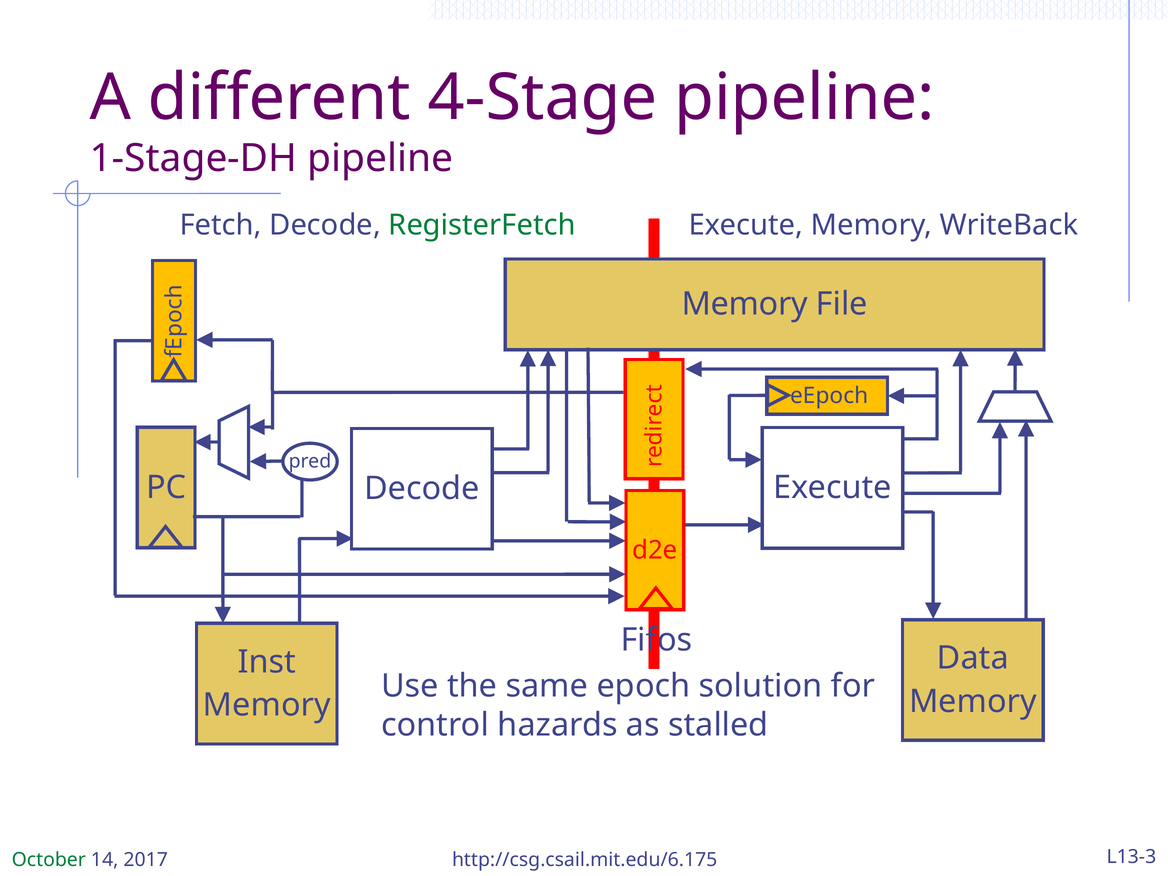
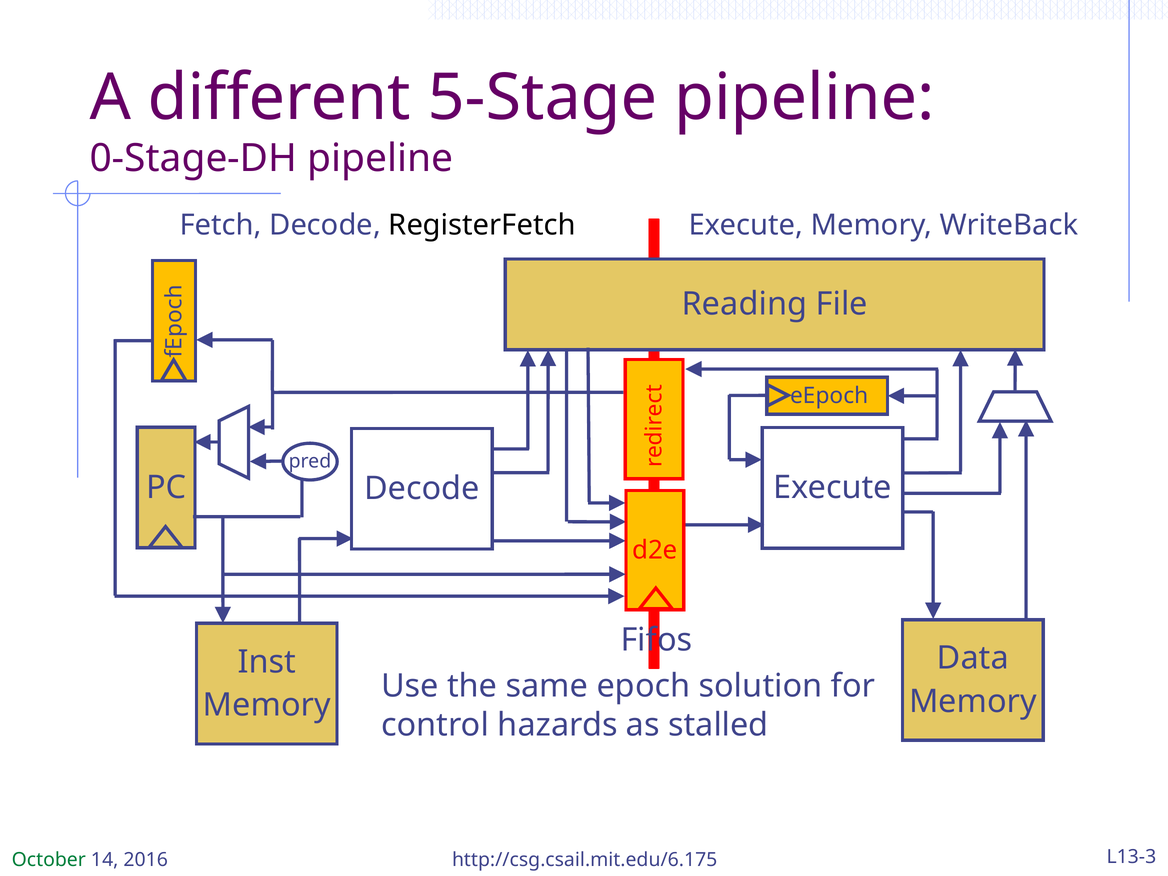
4-Stage: 4-Stage -> 5-Stage
1-Stage-DH: 1-Stage-DH -> 0-Stage-DH
RegisterFetch colour: green -> black
Memory at (745, 304): Memory -> Reading
2017: 2017 -> 2016
